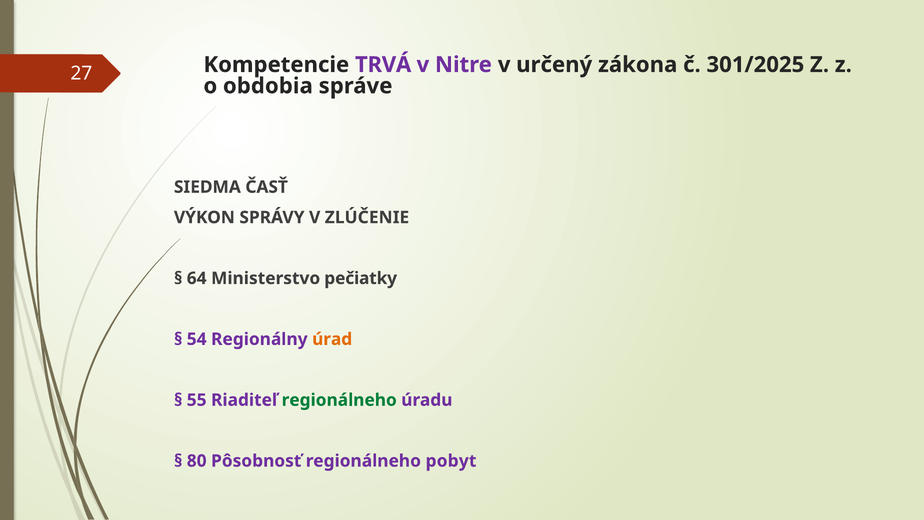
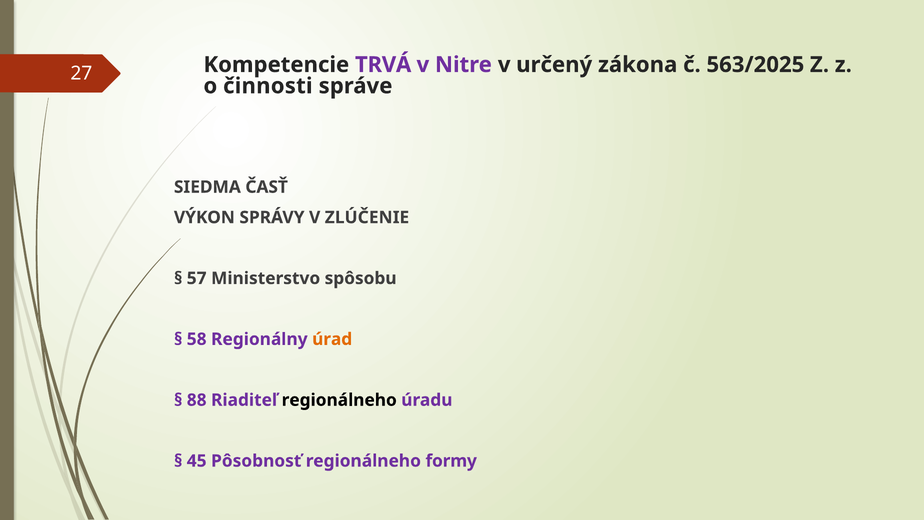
301/2025: 301/2025 -> 563/2025
obdobia: obdobia -> činnosti
64: 64 -> 57
pečiatky: pečiatky -> spôsobu
54: 54 -> 58
55: 55 -> 88
regionálneho at (339, 400) colour: green -> black
80: 80 -> 45
pobyt: pobyt -> formy
